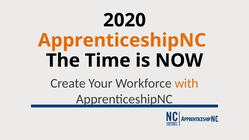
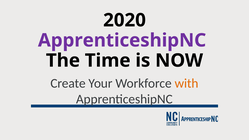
ApprenticeshipNC at (122, 40) colour: orange -> purple
